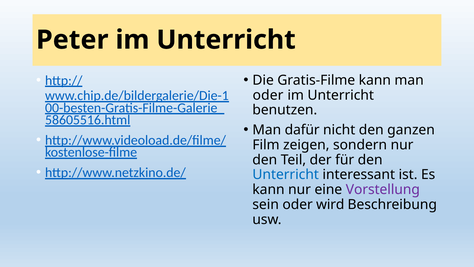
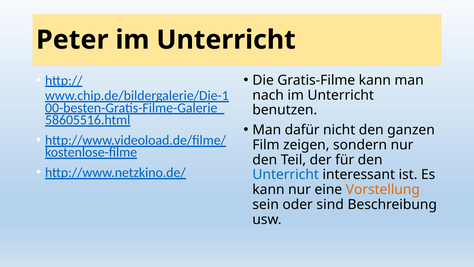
oder at (268, 95): oder -> nach
Vorstellung colour: purple -> orange
wird: wird -> sind
